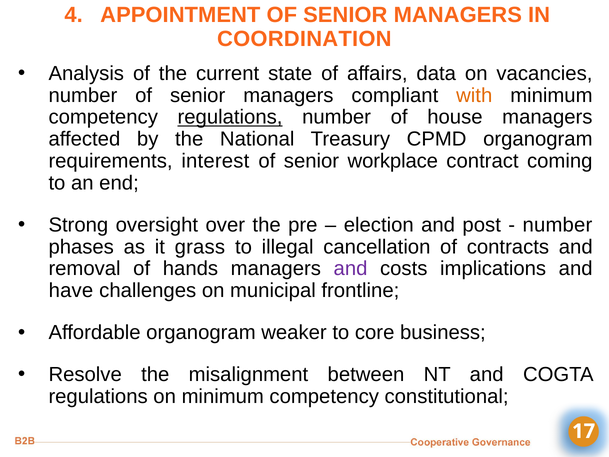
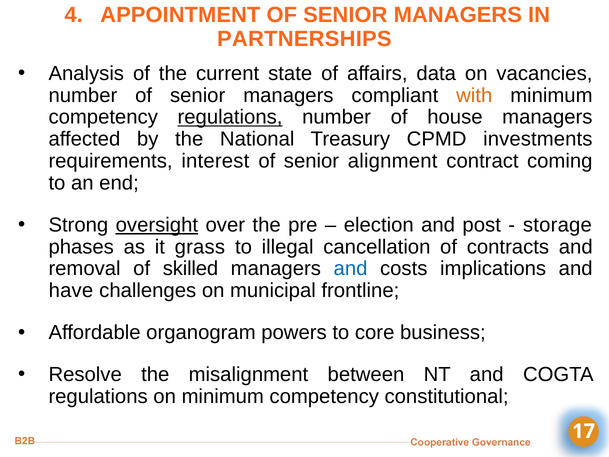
COORDINATION: COORDINATION -> PARTNERSHIPS
CPMD organogram: organogram -> investments
workplace: workplace -> alignment
oversight underline: none -> present
number at (557, 225): number -> storage
hands: hands -> skilled
and at (351, 269) colour: purple -> blue
weaker: weaker -> powers
